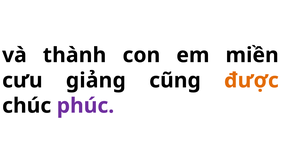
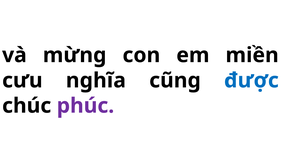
thành: thành -> mừng
giảng: giảng -> nghĩa
được colour: orange -> blue
